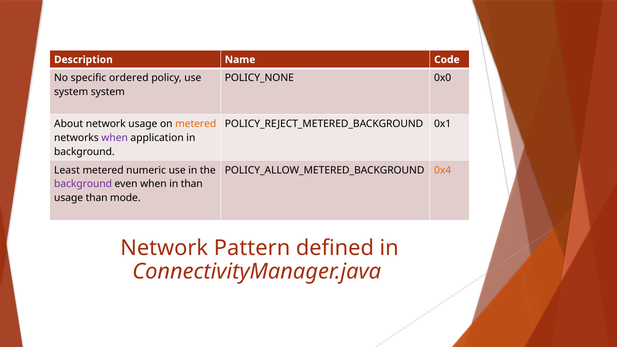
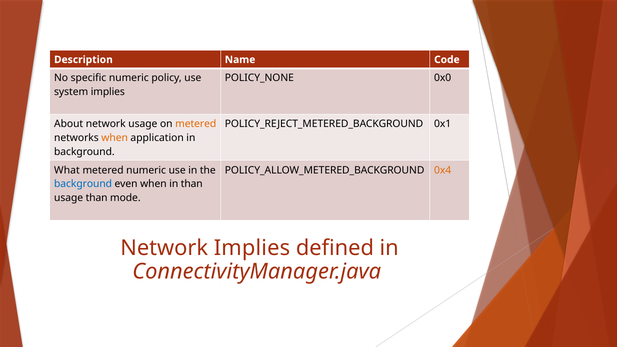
specific ordered: ordered -> numeric
system system: system -> implies
when at (115, 138) colour: purple -> orange
Least: Least -> What
background at (83, 184) colour: purple -> blue
Network Pattern: Pattern -> Implies
